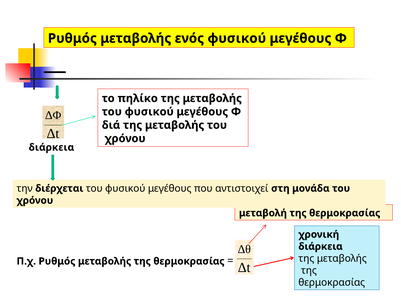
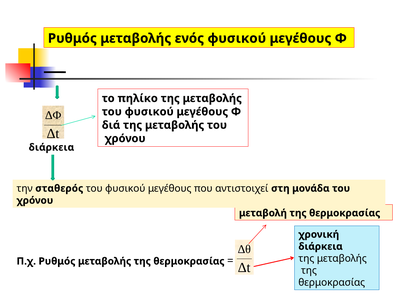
διέρχεται: διέρχεται -> σταθερός
